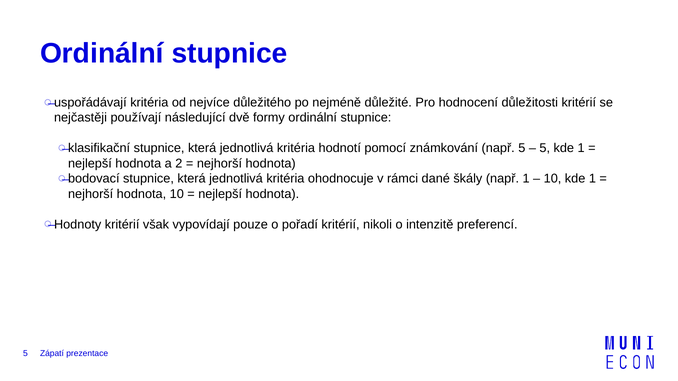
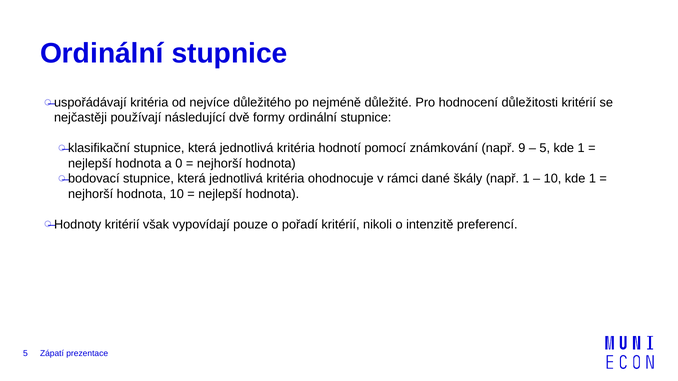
např 5: 5 -> 9
2: 2 -> 0
